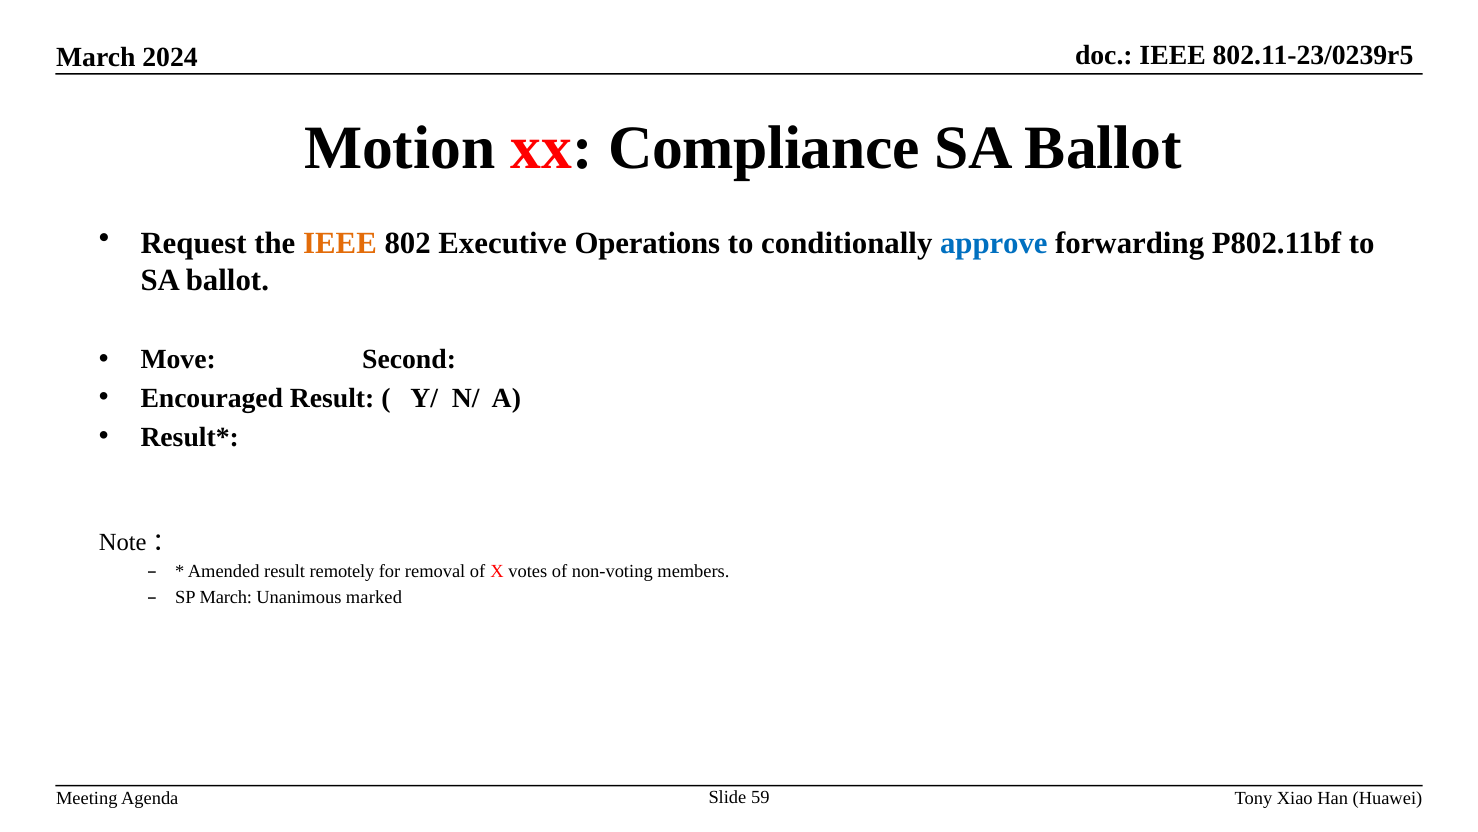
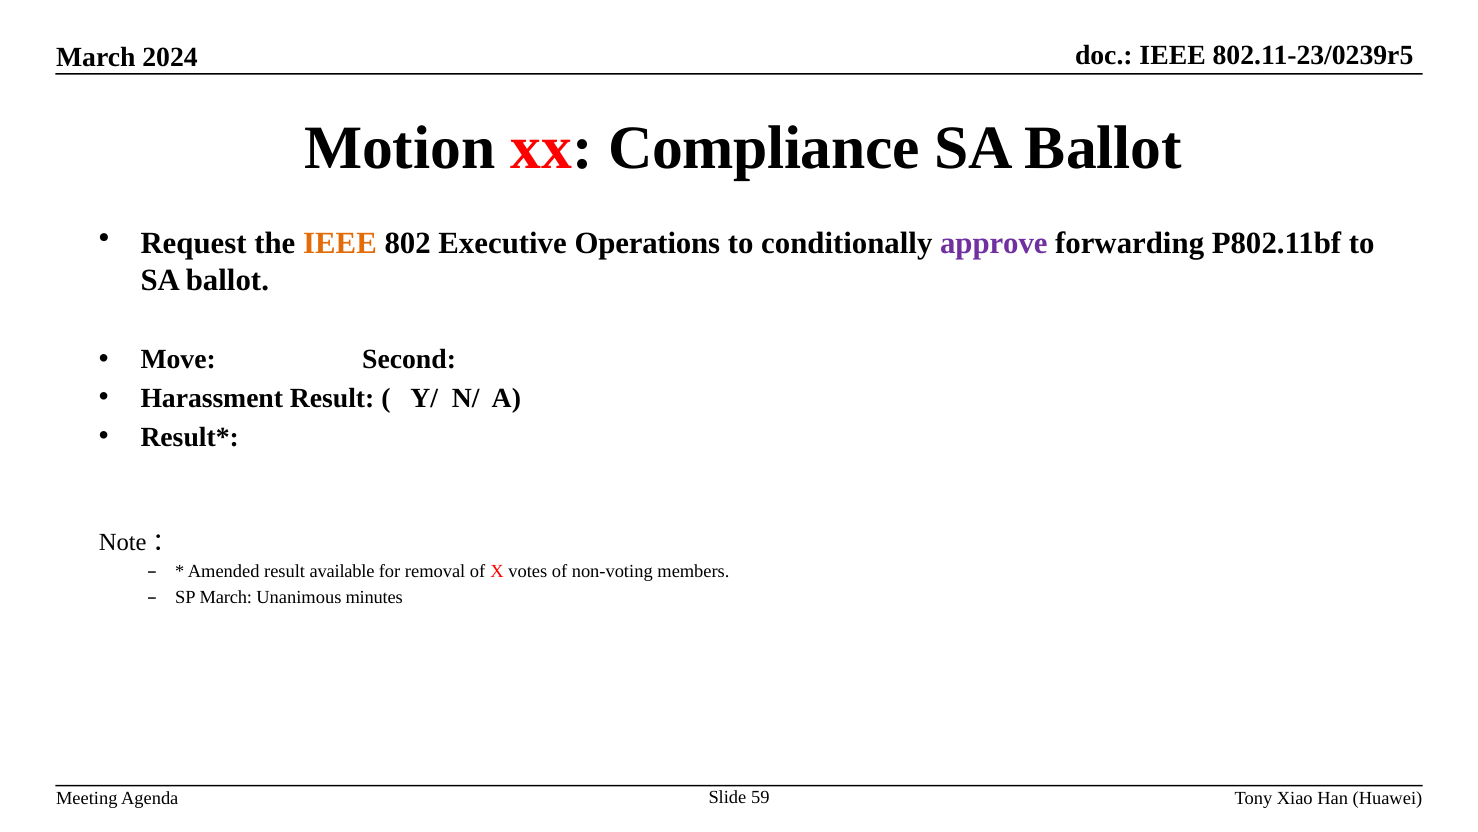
approve colour: blue -> purple
Encouraged: Encouraged -> Harassment
remotely: remotely -> available
marked: marked -> minutes
